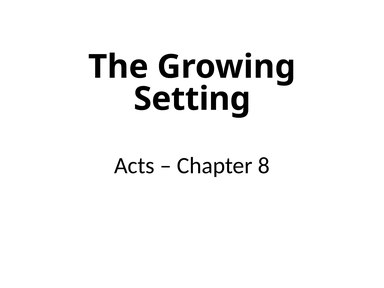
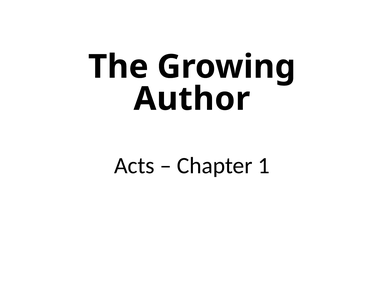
Setting: Setting -> Author
8: 8 -> 1
